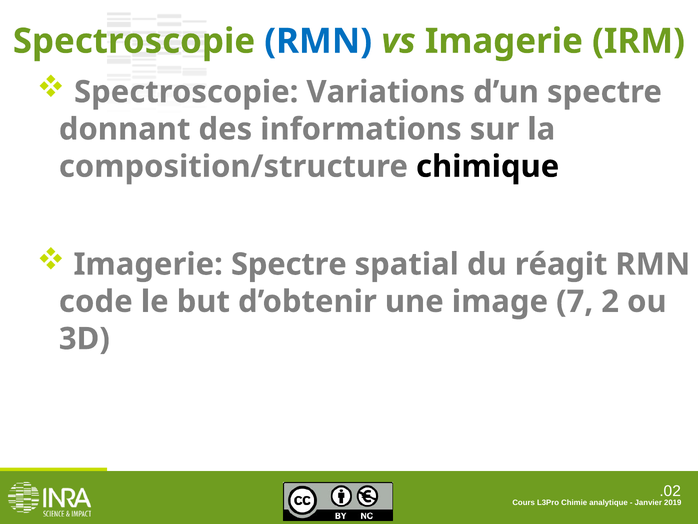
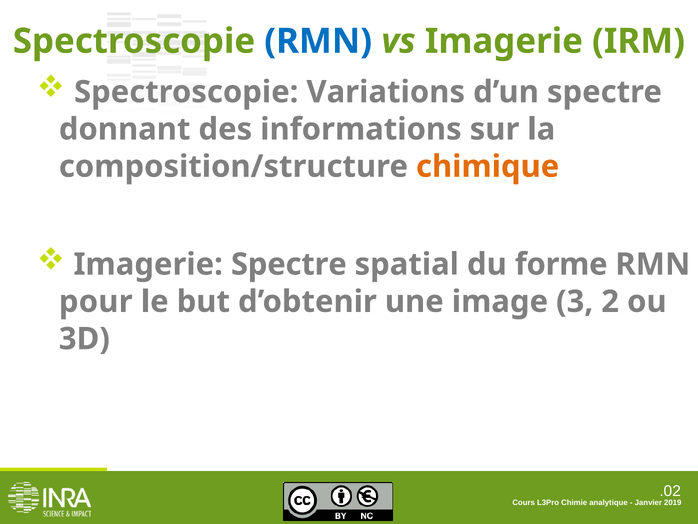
chimique colour: black -> orange
réagit: réagit -> forme
code: code -> pour
7: 7 -> 3
